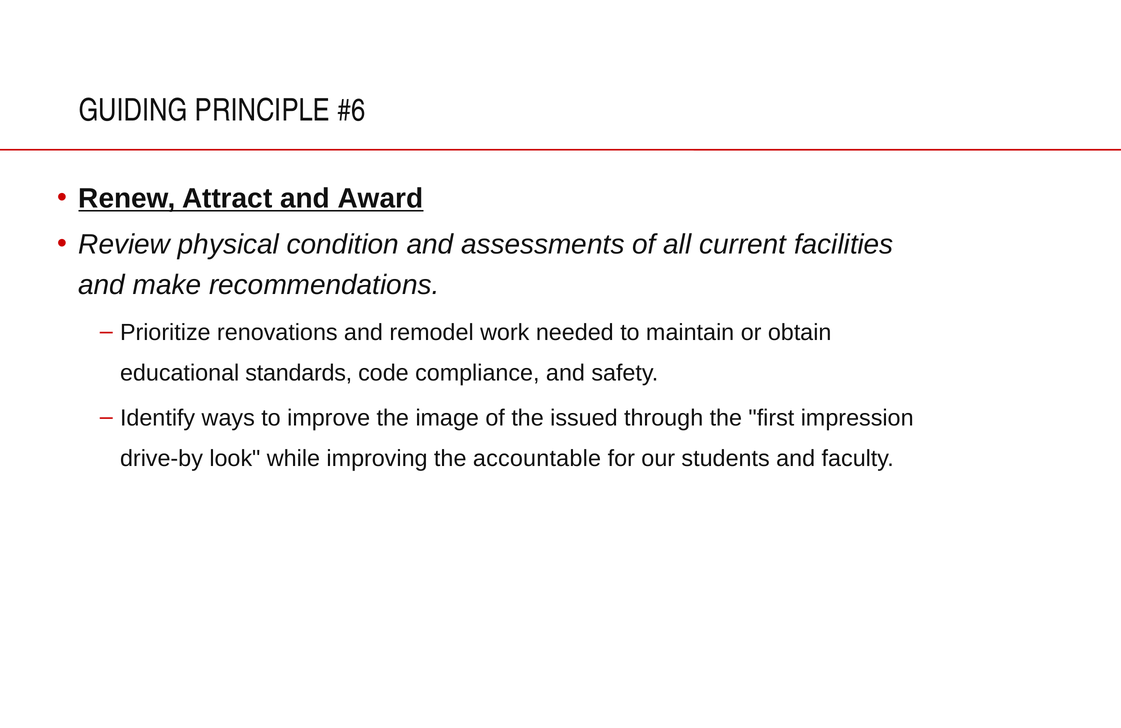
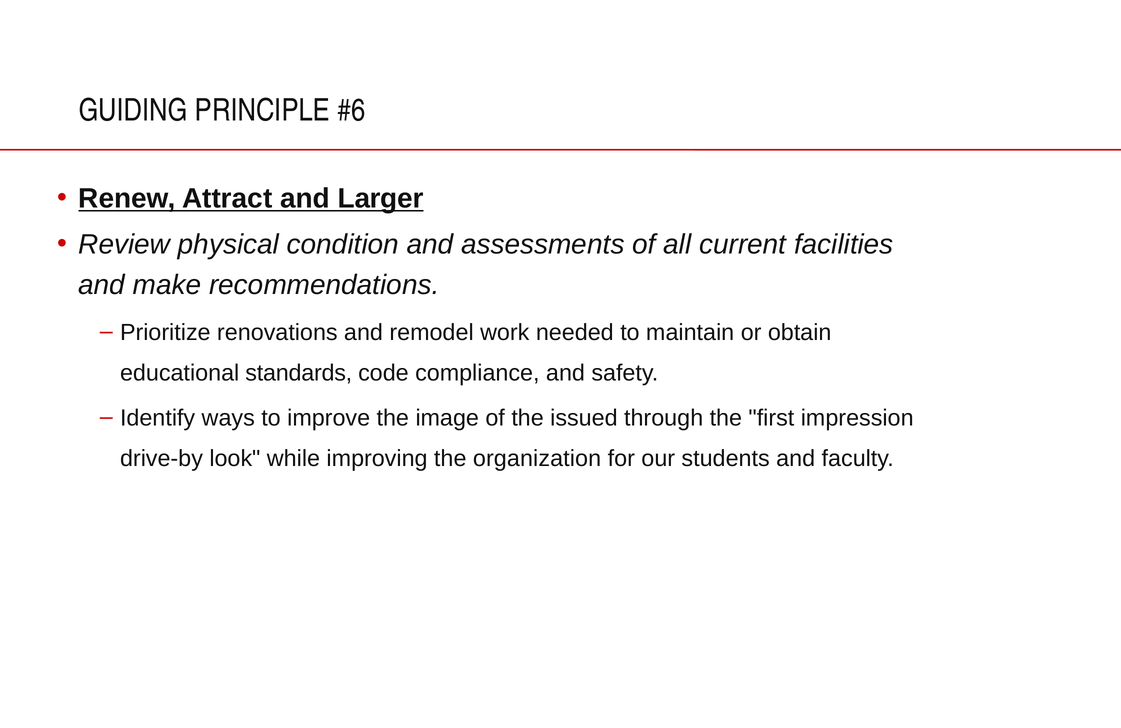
Award: Award -> Larger
accountable: accountable -> organization
